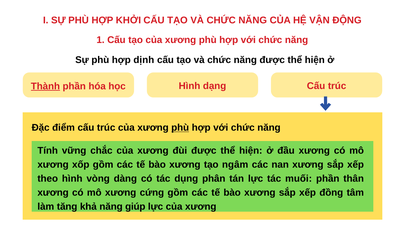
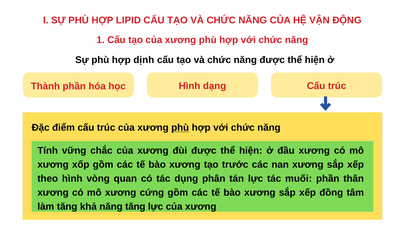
KHỞI: KHỞI -> LIPID
Thành underline: present -> none
ngâm: ngâm -> trước
dàng: dàng -> quan
năng giúp: giúp -> tăng
